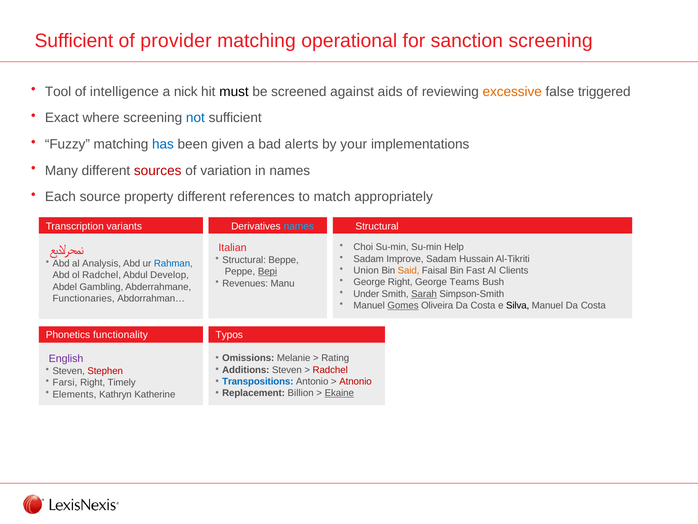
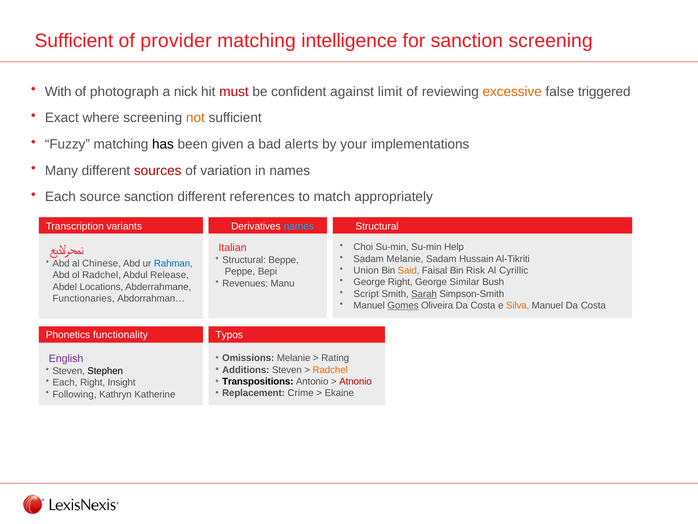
operational: operational -> intelligence
Tool: Tool -> With
intelligence: intelligence -> photograph
must colour: black -> red
screened: screened -> confident
aids: aids -> limit
not colour: blue -> orange
has colour: blue -> black
source property: property -> sanction
Sadam Improve: Improve -> Melanie
Analysis: Analysis -> Chinese
Fast: Fast -> Risk
Clients: Clients -> Cyrillic
Bepi underline: present -> none
Develop: Develop -> Release
Teams: Teams -> Similar
Gambling: Gambling -> Locations
Under: Under -> Script
Silva colour: black -> orange
Radchel at (330, 369) colour: red -> orange
Stephen colour: red -> black
Transpositions colour: blue -> black
Farsi at (65, 382): Farsi -> Each
Timely: Timely -> Insight
Billion: Billion -> Crime
Ekaine underline: present -> none
Elements: Elements -> Following
